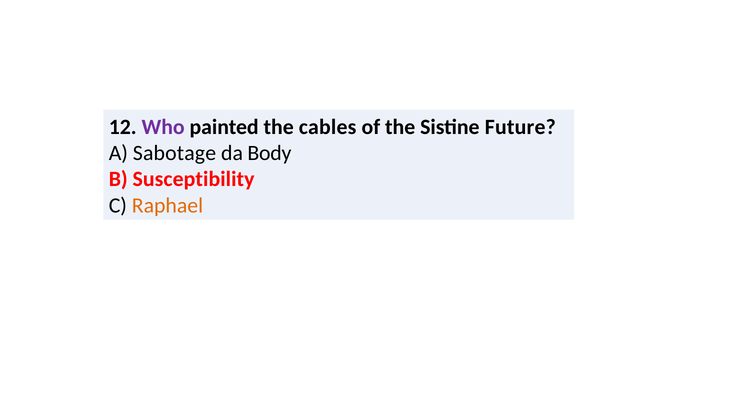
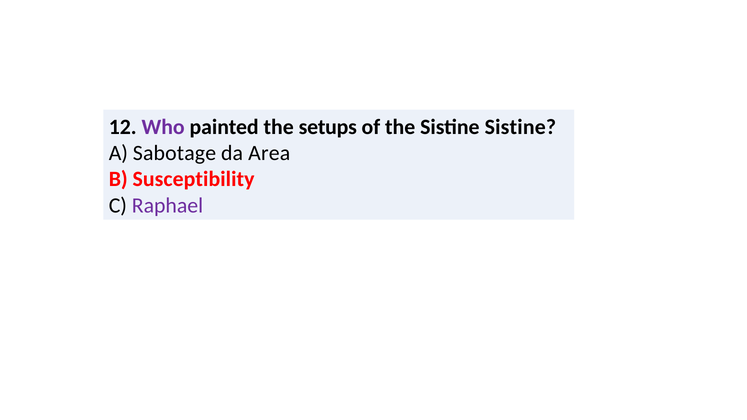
cables: cables -> setups
Sistine Future: Future -> Sistine
Body: Body -> Area
Raphael colour: orange -> purple
